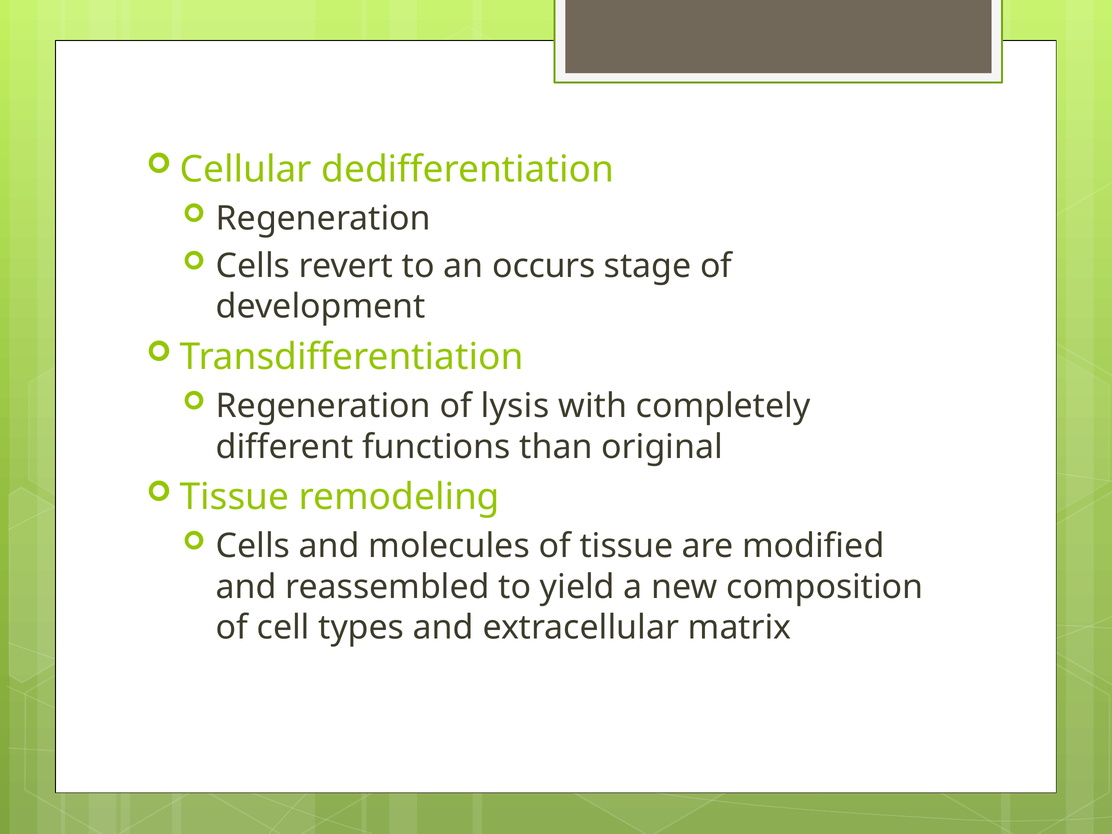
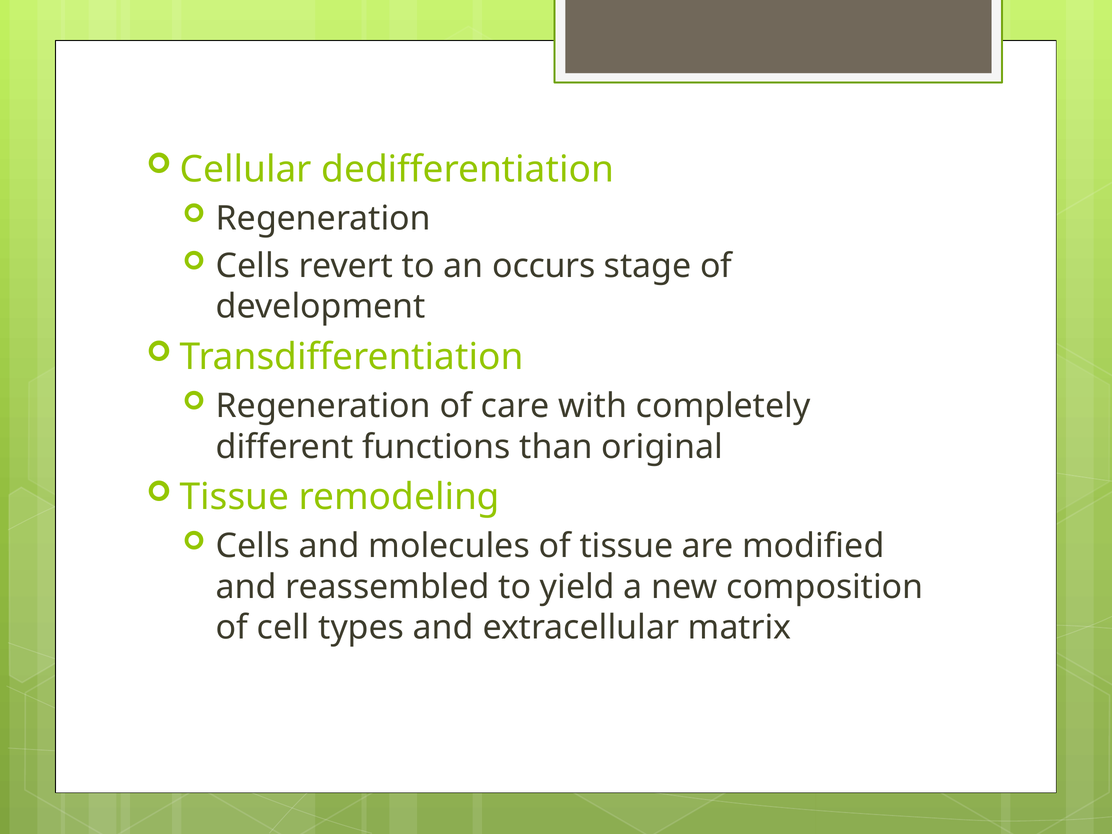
lysis: lysis -> care
